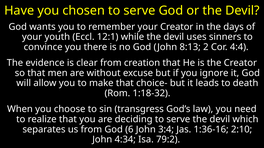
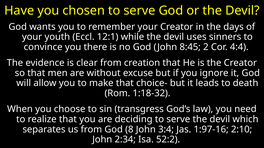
8:13: 8:13 -> 8:45
6: 6 -> 8
1:36-16: 1:36-16 -> 1:97-16
4:34: 4:34 -> 2:34
79:2: 79:2 -> 52:2
